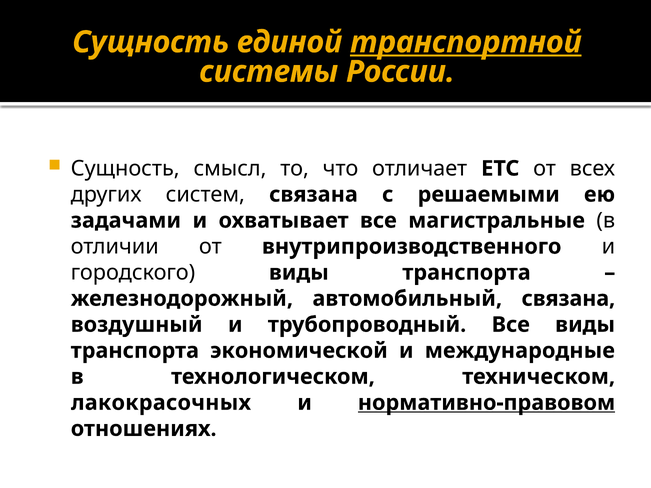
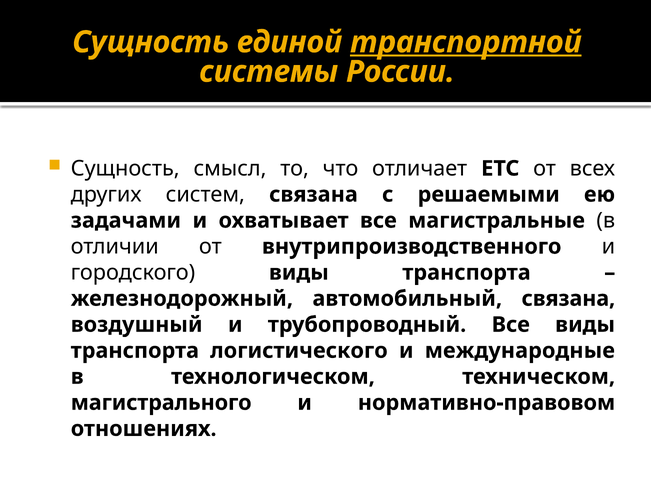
экономической: экономической -> логистического
лакокрасочных: лакокрасочных -> магистрального
нормативно-правовом underline: present -> none
